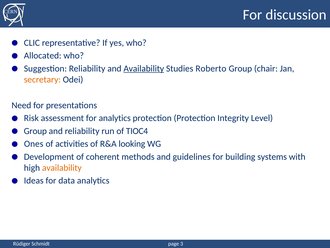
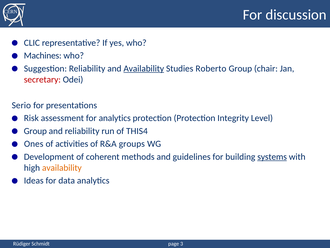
Allocated: Allocated -> Machines
secretary colour: orange -> red
Need: Need -> Serio
TIOC4: TIOC4 -> THIS4
looking: looking -> groups
systems underline: none -> present
